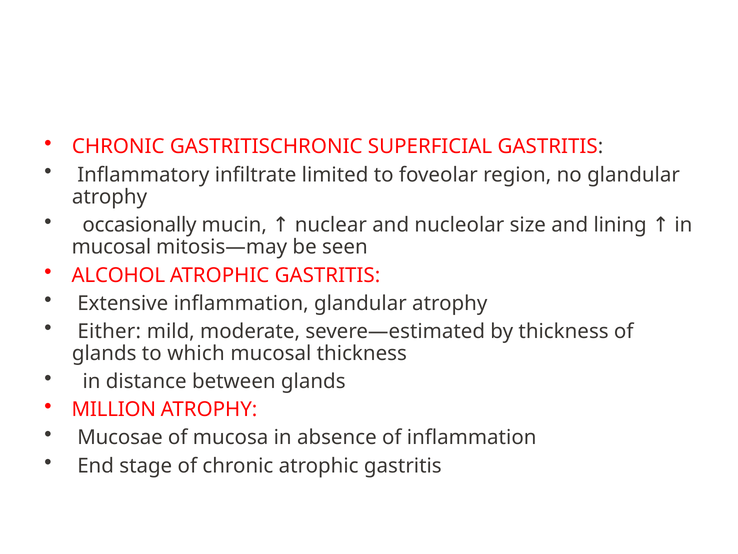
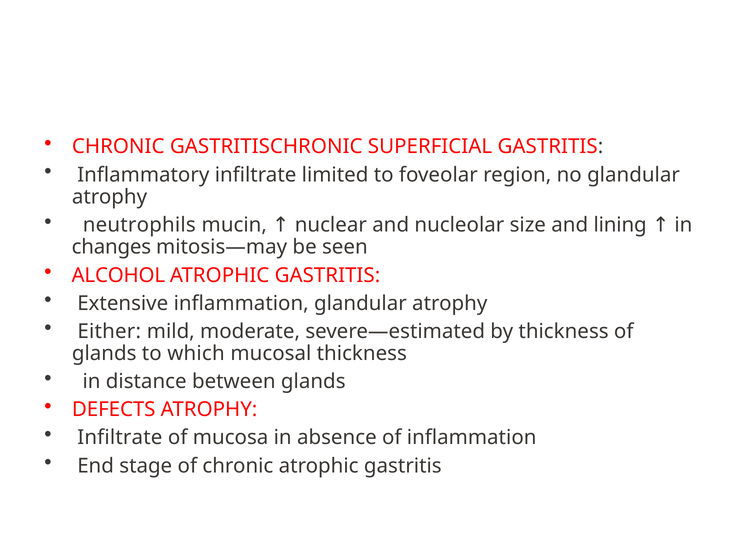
occasionally: occasionally -> neutrophils
mucosal at (111, 247): mucosal -> changes
MILLION: MILLION -> DEFECTS
Mucosae at (120, 437): Mucosae -> Infiltrate
